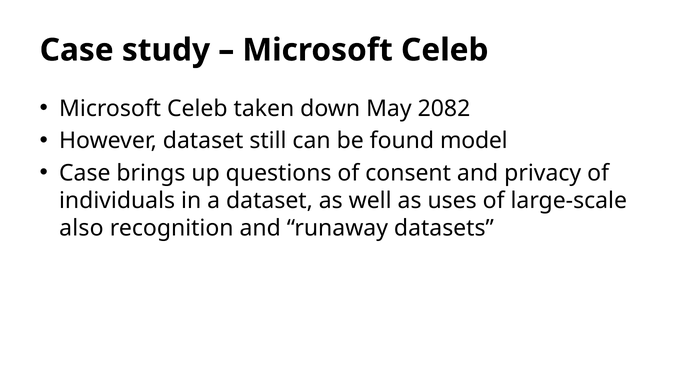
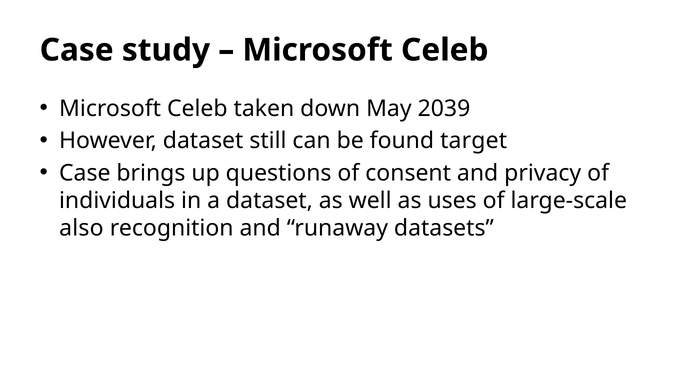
2082: 2082 -> 2039
model: model -> target
